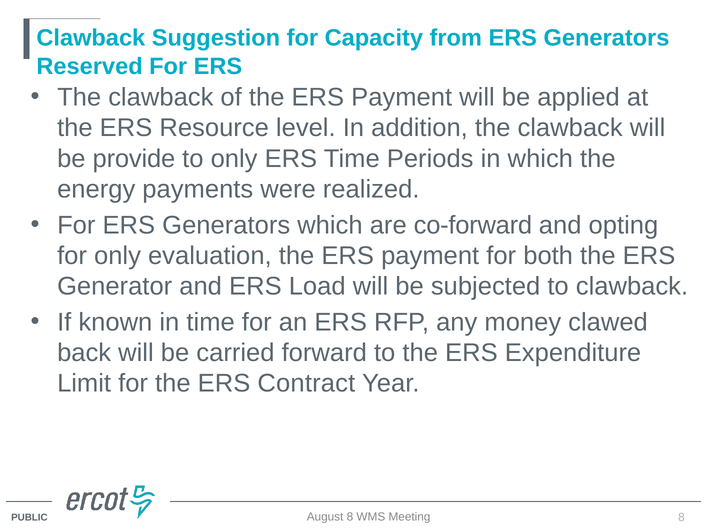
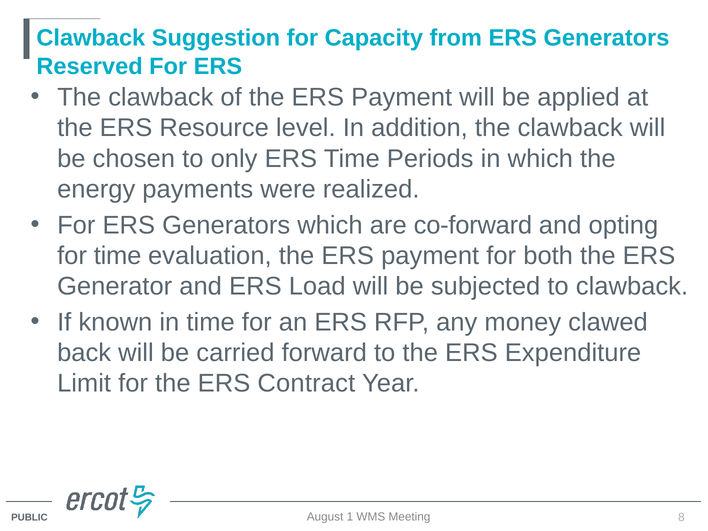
provide: provide -> chosen
for only: only -> time
August 8: 8 -> 1
